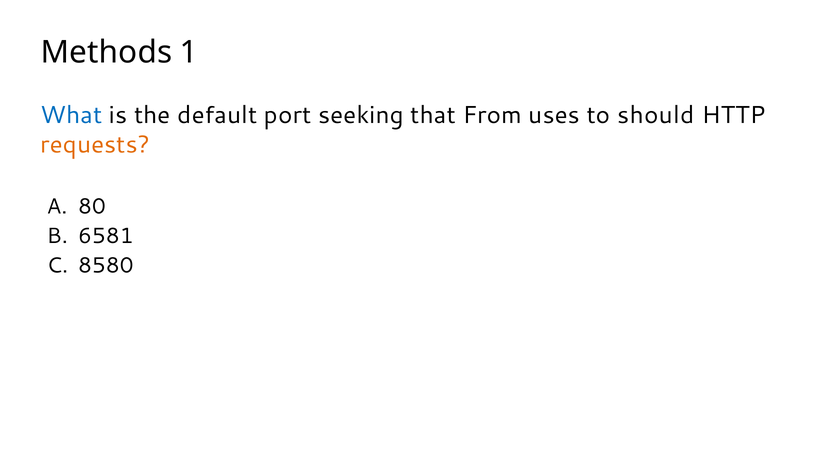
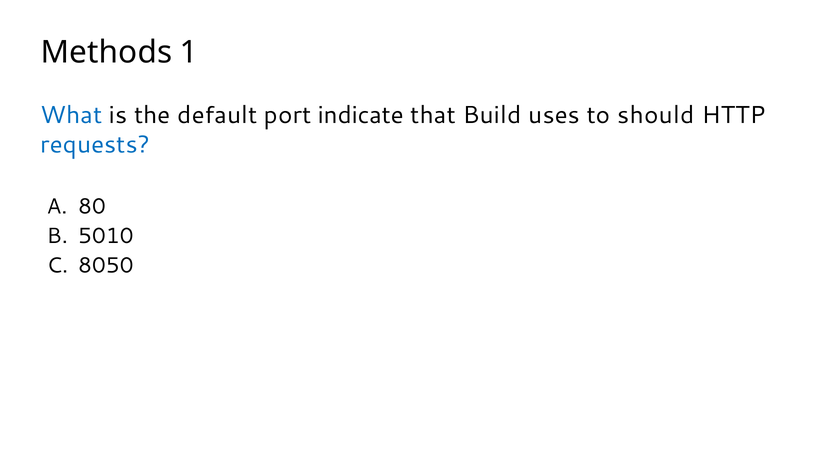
seeking: seeking -> indicate
From: From -> Build
requests colour: orange -> blue
6581: 6581 -> 5010
8580: 8580 -> 8050
